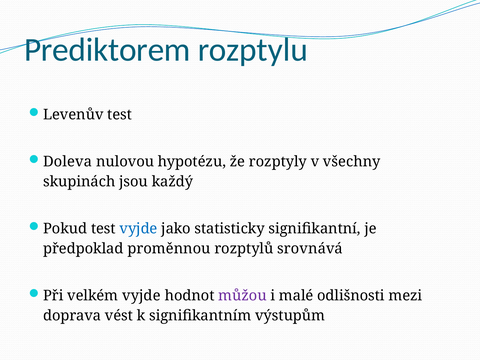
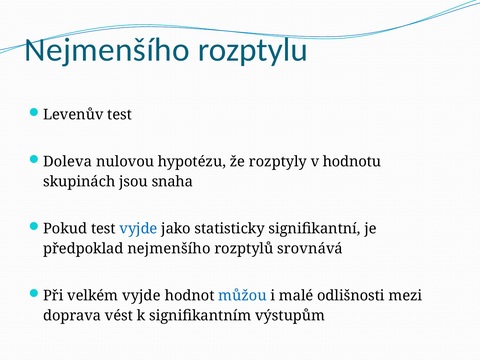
Prediktorem at (107, 50): Prediktorem -> Nejmenšího
všechny: všechny -> hodnotu
každý: každý -> snaha
předpoklad proměnnou: proměnnou -> nejmenšího
můžou colour: purple -> blue
